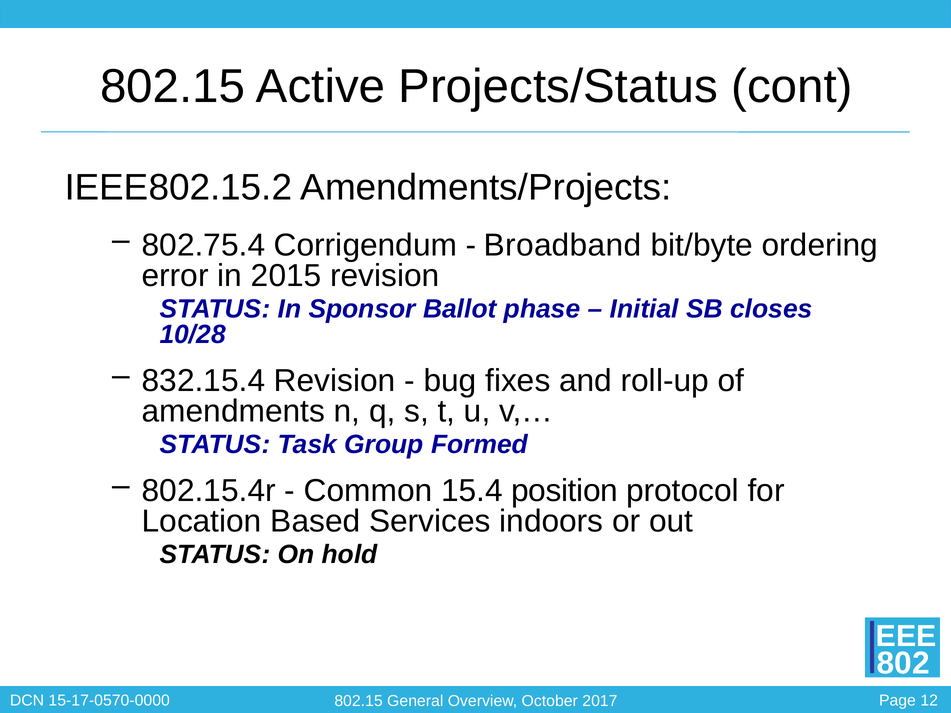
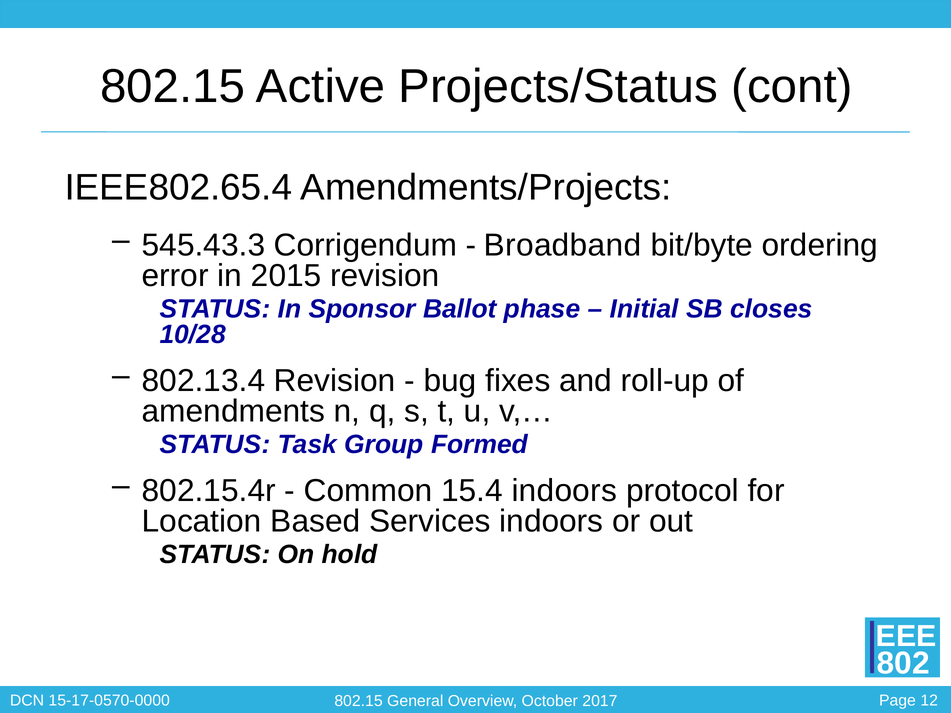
IEEE802.15.2: IEEE802.15.2 -> IEEE802.65.4
802.75.4: 802.75.4 -> 545.43.3
832.15.4: 832.15.4 -> 802.13.4
15.4 position: position -> indoors
